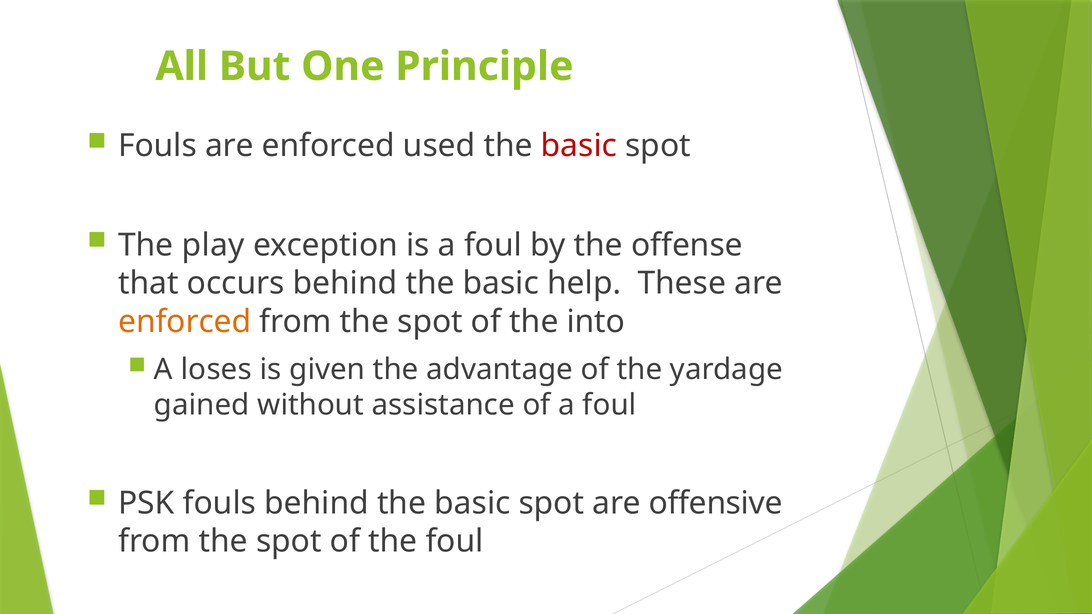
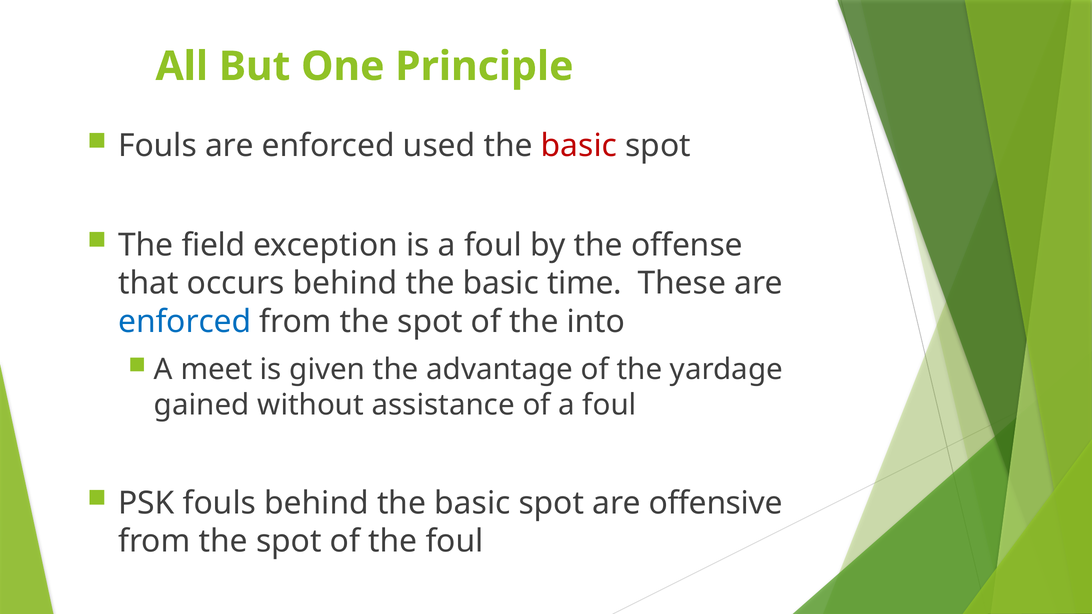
play: play -> field
help: help -> time
enforced at (185, 322) colour: orange -> blue
loses: loses -> meet
